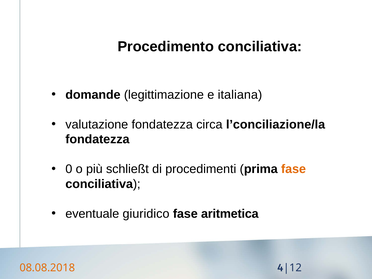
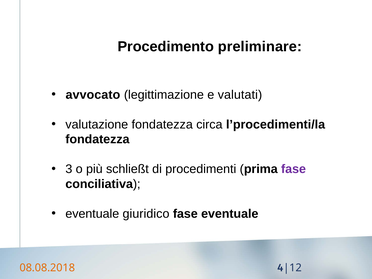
Procedimento conciliativa: conciliativa -> preliminare
domande: domande -> avvocato
italiana: italiana -> valutati
l’conciliazione/la: l’conciliazione/la -> l’procedimenti/la
0: 0 -> 3
fase at (294, 169) colour: orange -> purple
fase aritmetica: aritmetica -> eventuale
